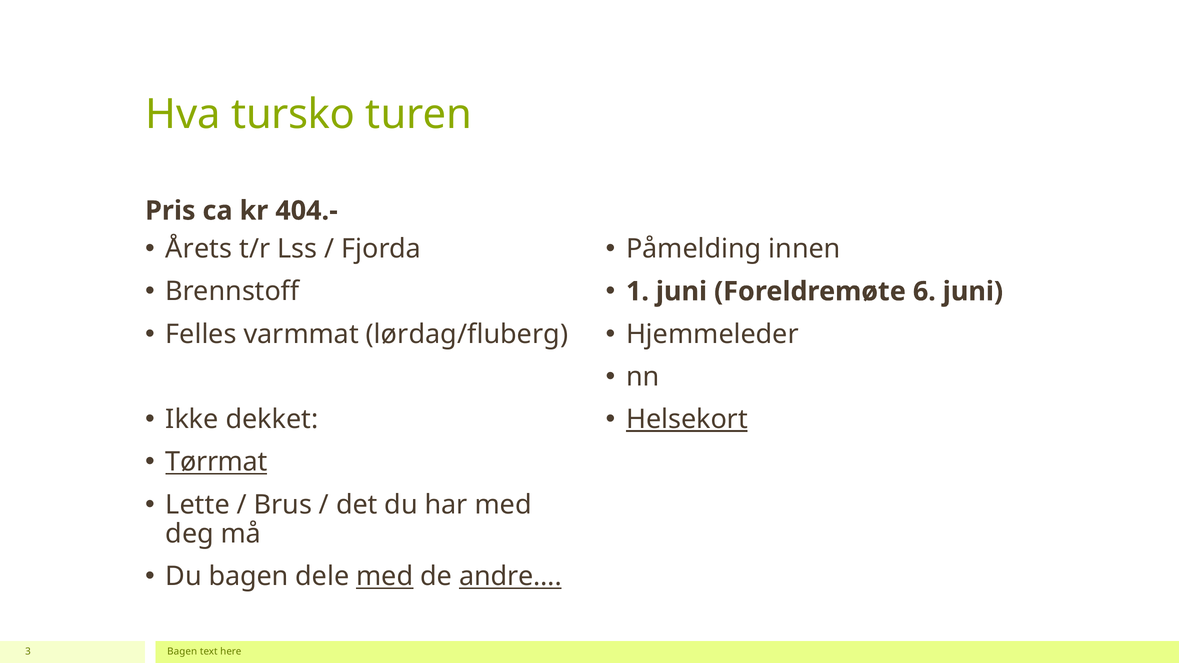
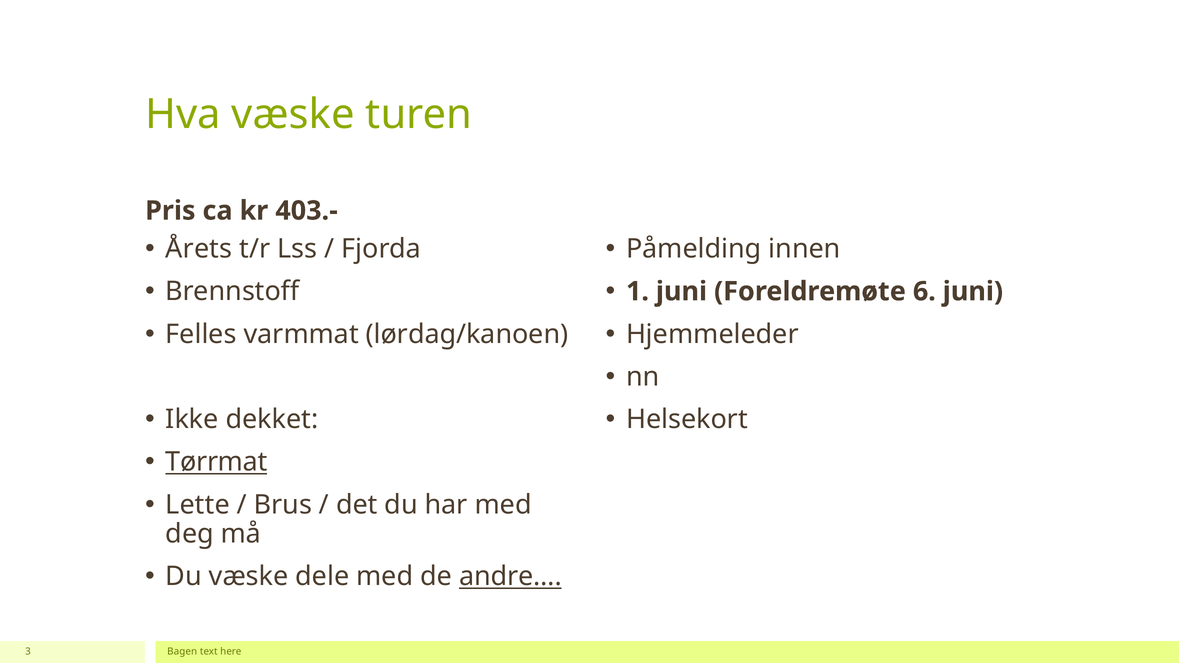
Hva tursko: tursko -> væske
404.-: 404.- -> 403.-
lørdag/fluberg: lørdag/fluberg -> lørdag/kanoen
Helsekort underline: present -> none
Du bagen: bagen -> væske
med at (385, 577) underline: present -> none
